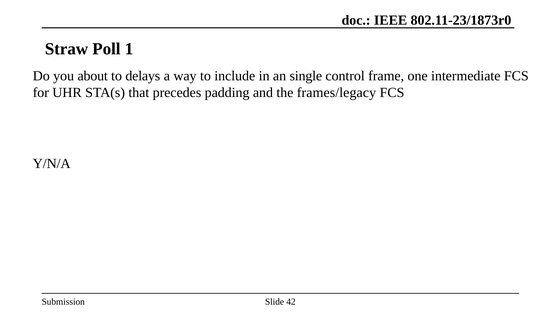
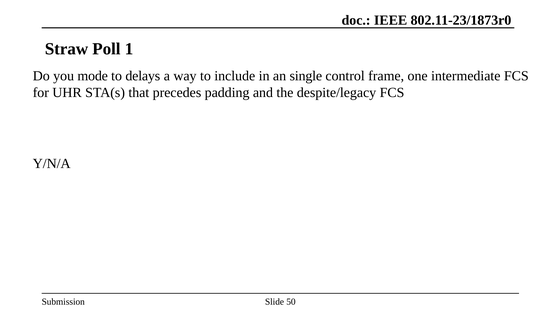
about: about -> mode
frames/legacy: frames/legacy -> despite/legacy
42: 42 -> 50
